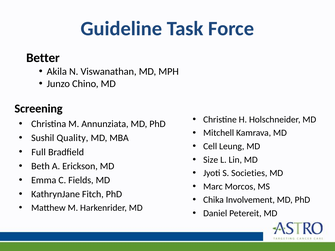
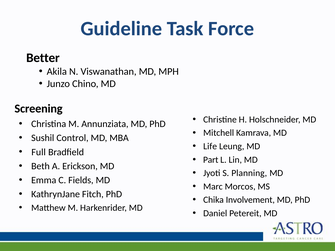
Quality: Quality -> Control
Cell: Cell -> Life
Size: Size -> Part
Societies: Societies -> Planning
